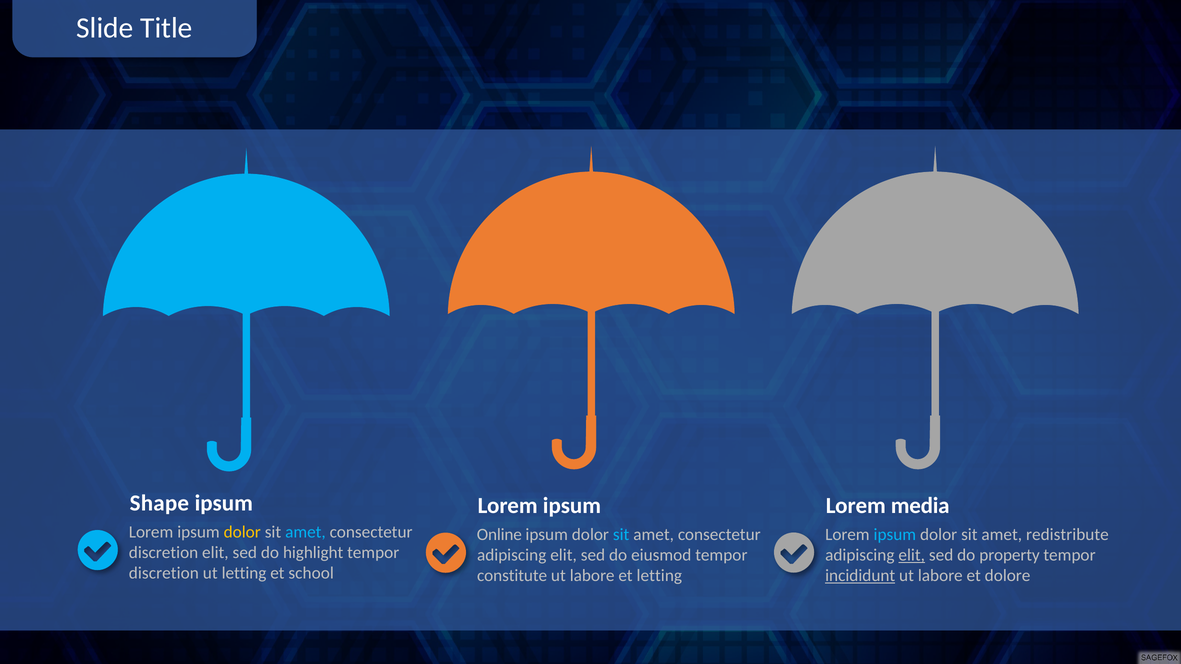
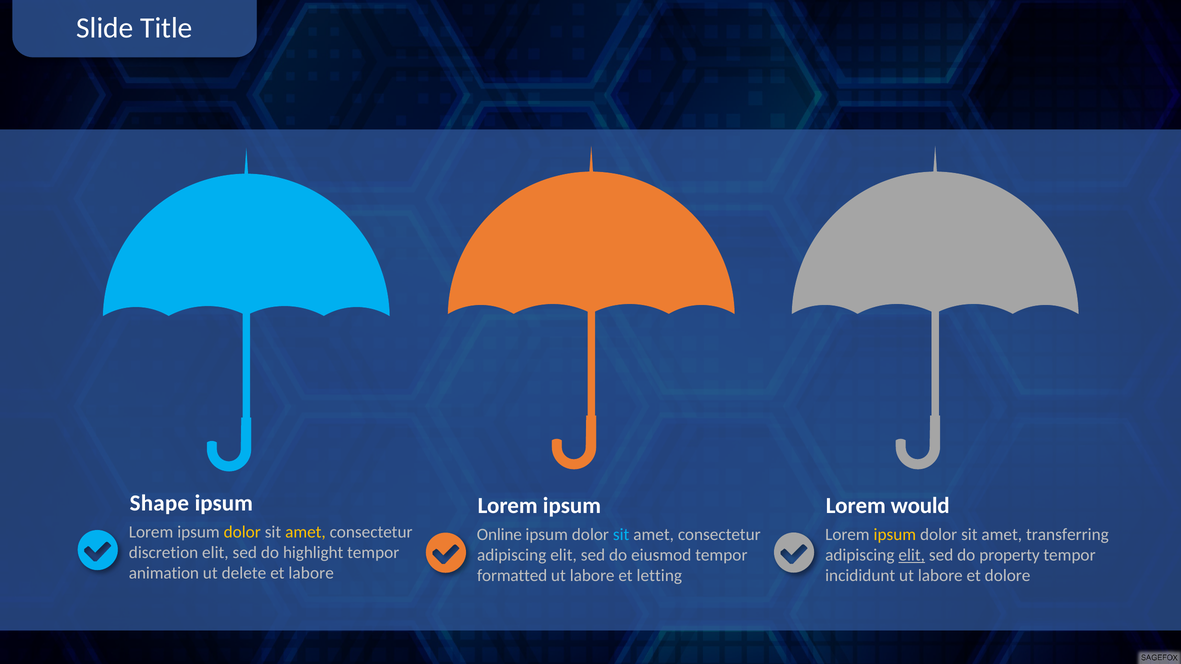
media: media -> would
amet at (305, 532) colour: light blue -> yellow
ipsum at (895, 535) colour: light blue -> yellow
redistribute: redistribute -> transferring
discretion at (164, 573): discretion -> animation
ut letting: letting -> delete
et school: school -> labore
incididunt underline: present -> none
constitute: constitute -> formatted
